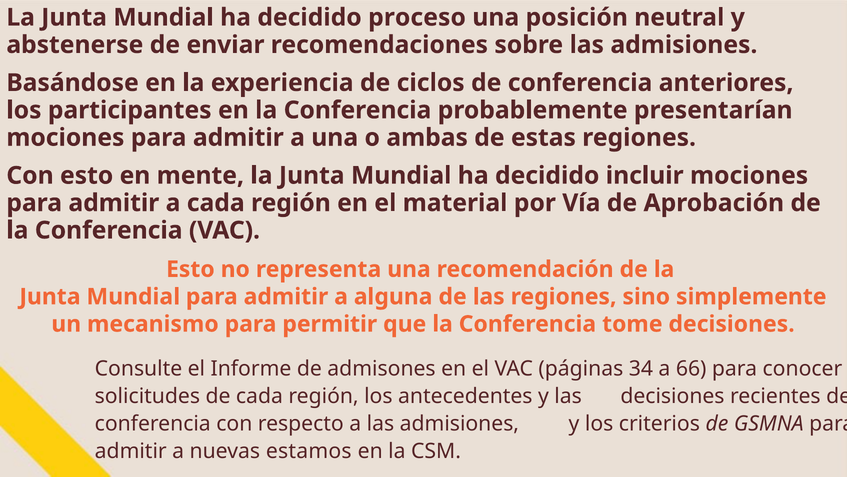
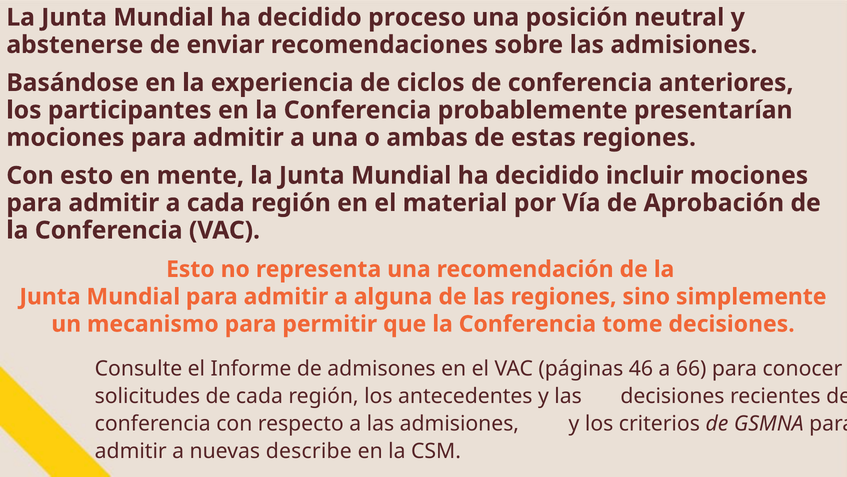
34: 34 -> 46
estamos: estamos -> describe
